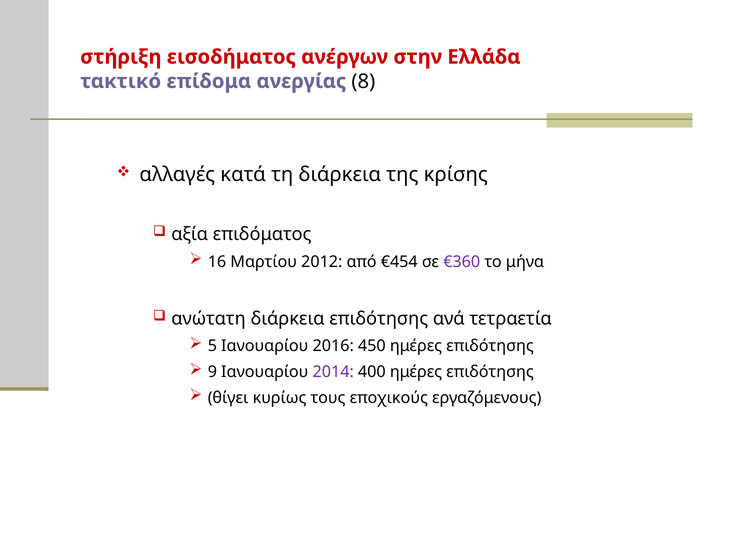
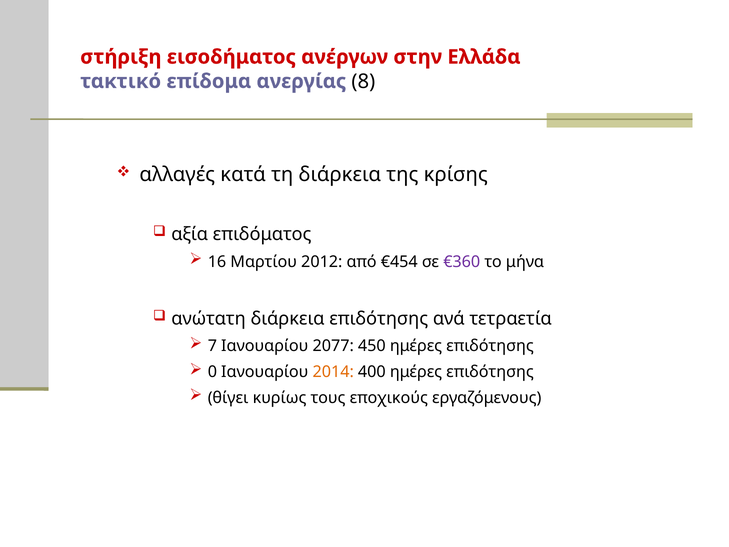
5: 5 -> 7
2016: 2016 -> 2077
9: 9 -> 0
2014 colour: purple -> orange
